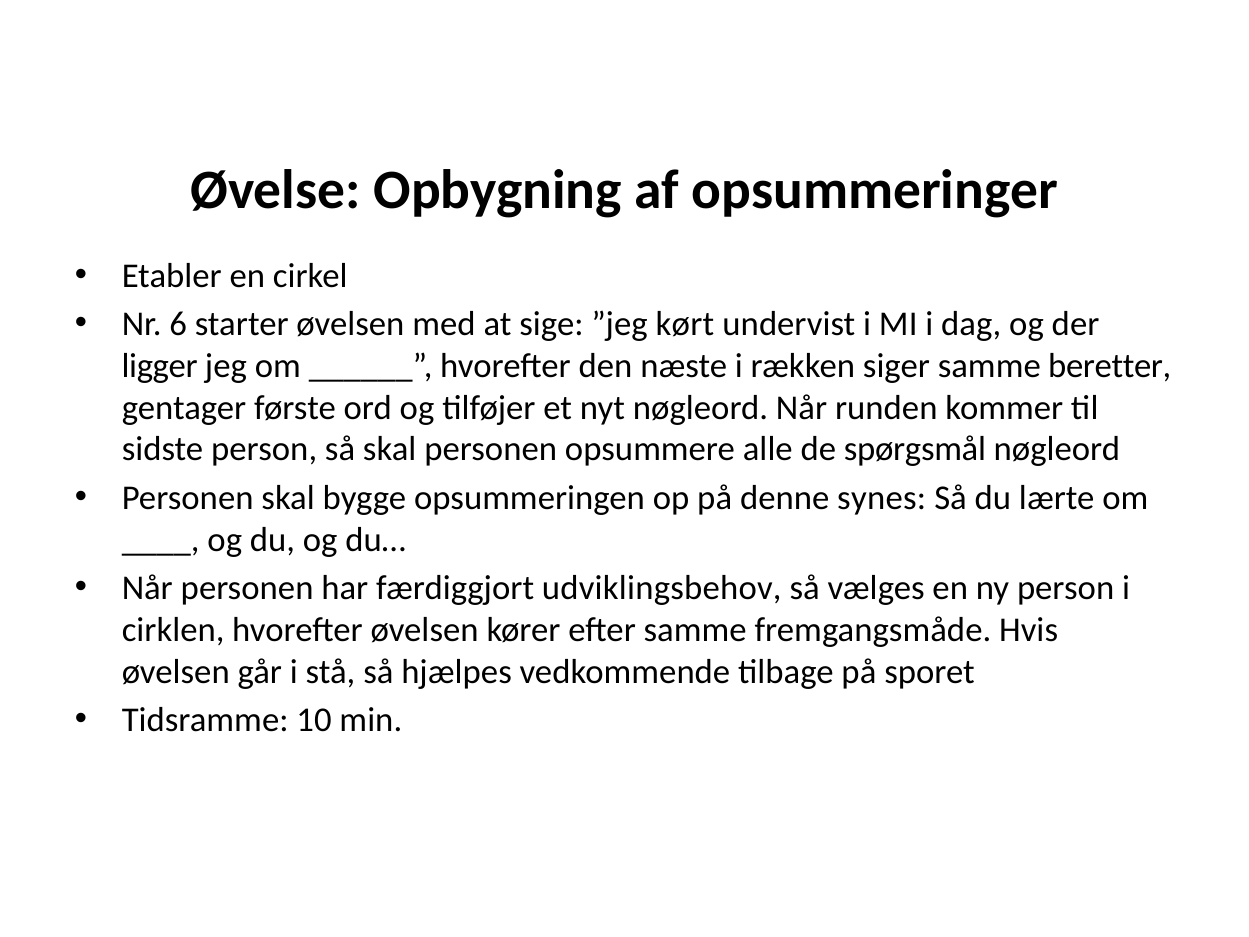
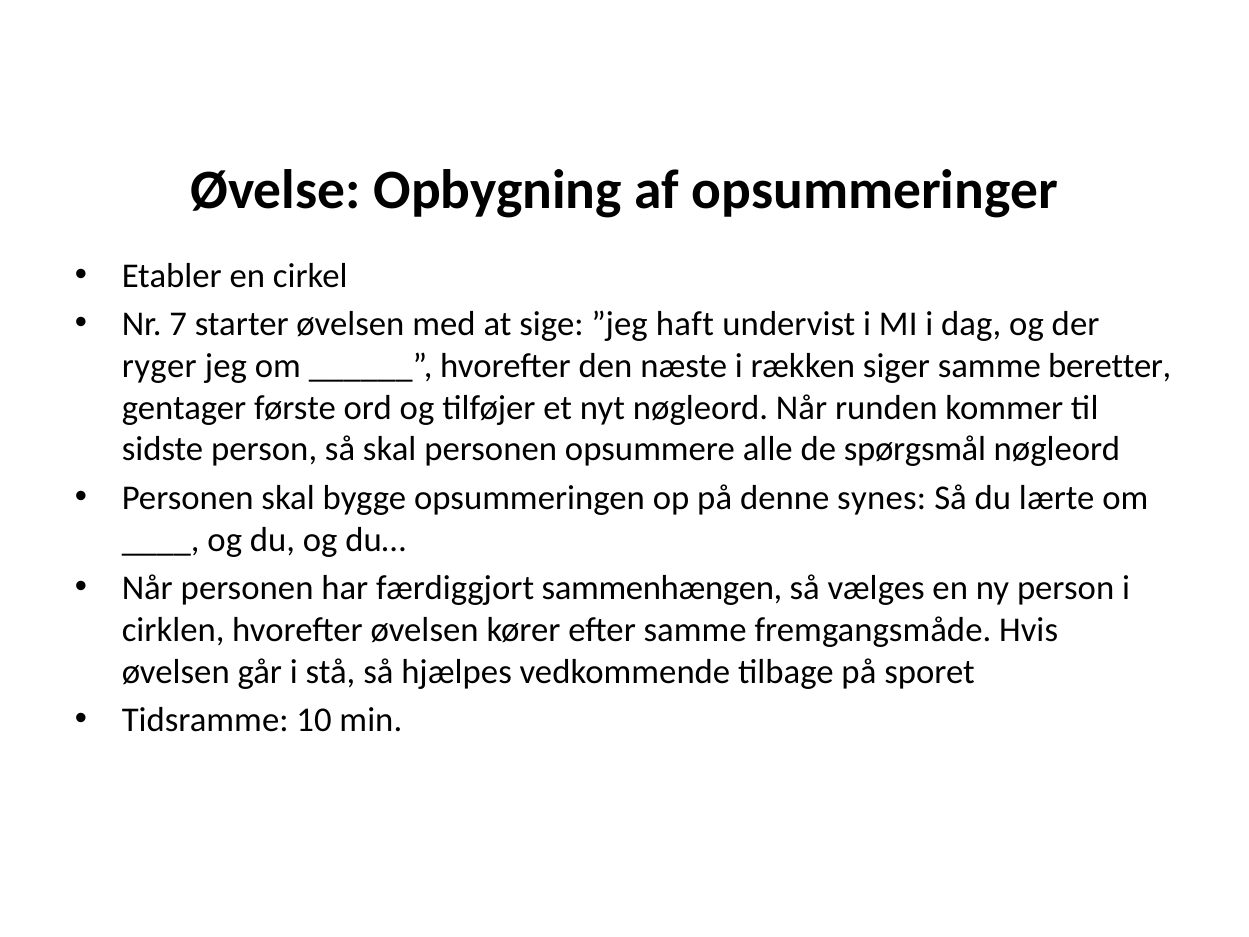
6: 6 -> 7
kørt: kørt -> haft
ligger: ligger -> ryger
udviklingsbehov: udviklingsbehov -> sammenhængen
